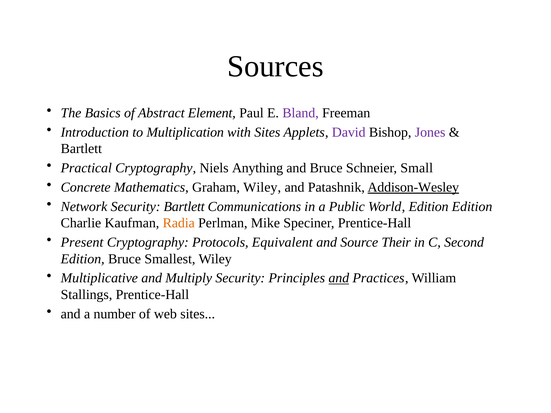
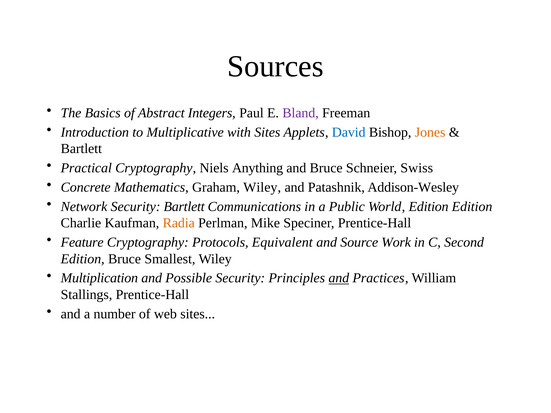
Element: Element -> Integers
Multiplication: Multiplication -> Multiplicative
David colour: purple -> blue
Jones colour: purple -> orange
Small: Small -> Swiss
Addison-Wesley underline: present -> none
Present: Present -> Feature
Their: Their -> Work
Multiplicative: Multiplicative -> Multiplication
Multiply: Multiply -> Possible
